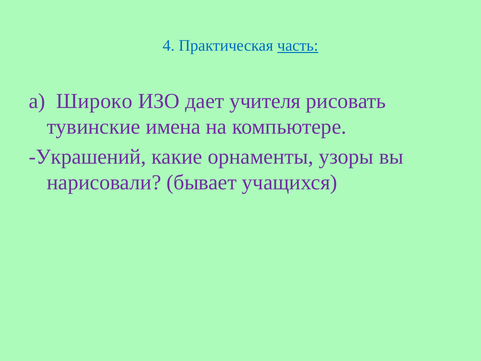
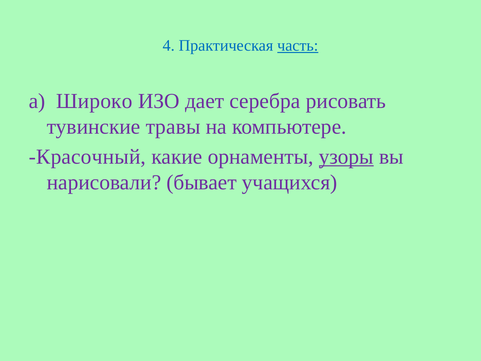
учителя: учителя -> серебра
имена: имена -> травы
Украшений: Украшений -> Красочный
узоры underline: none -> present
